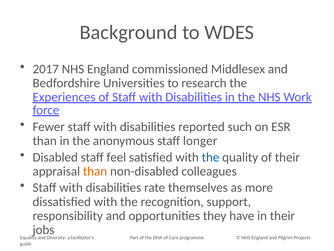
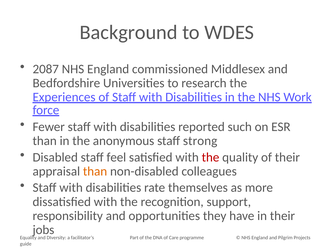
2017: 2017 -> 2087
longer: longer -> strong
the at (211, 157) colour: blue -> red
